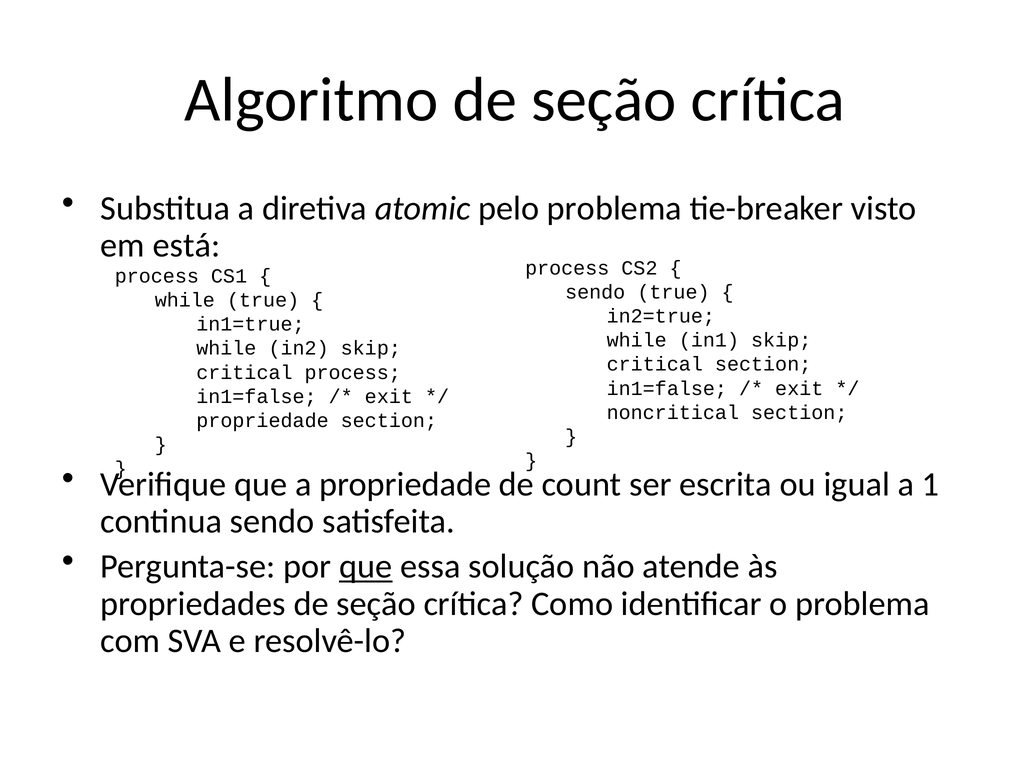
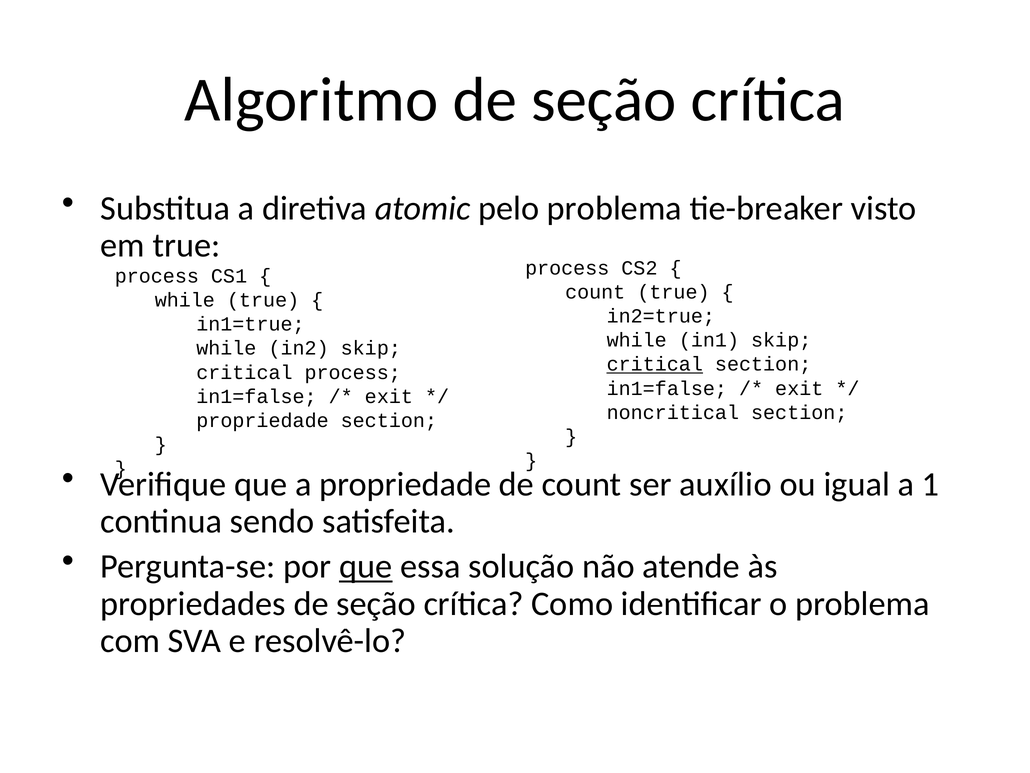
em está: está -> true
sendo at (595, 292): sendo -> count
critical at (655, 364) underline: none -> present
escrita: escrita -> auxílio
